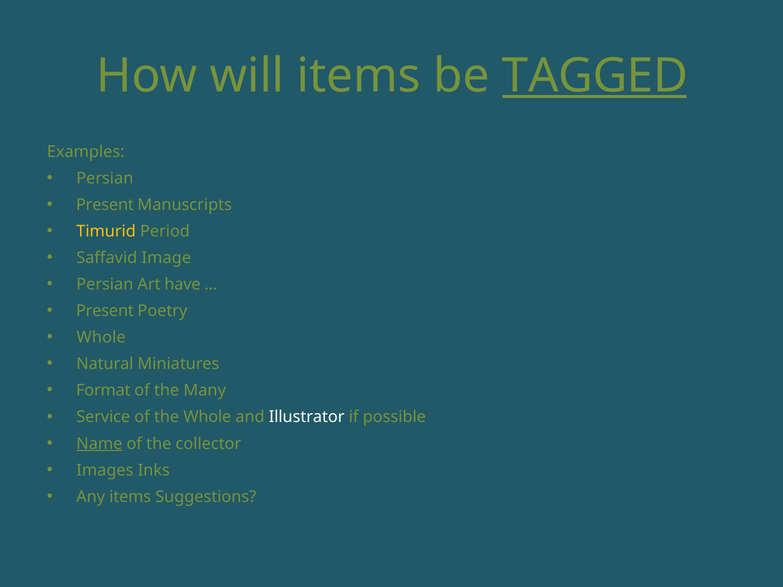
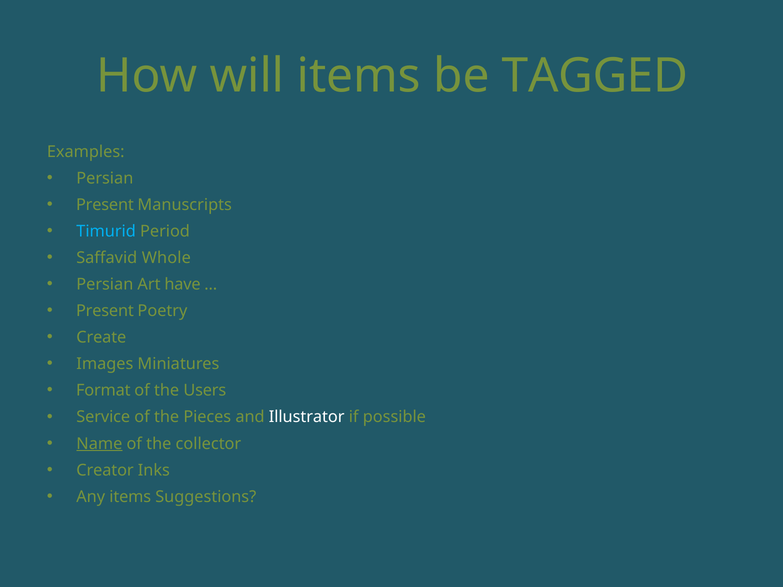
TAGGED underline: present -> none
Timurid colour: yellow -> light blue
Image: Image -> Whole
Whole at (101, 338): Whole -> Create
Natural: Natural -> Images
Many: Many -> Users
the Whole: Whole -> Pieces
Images: Images -> Creator
